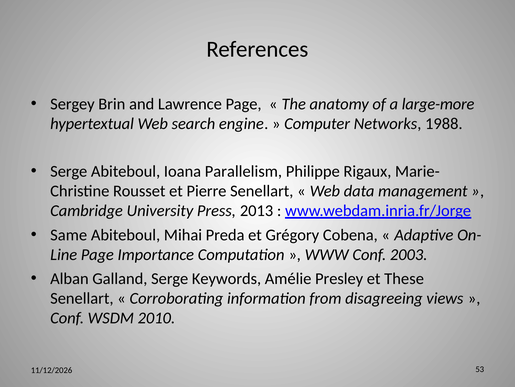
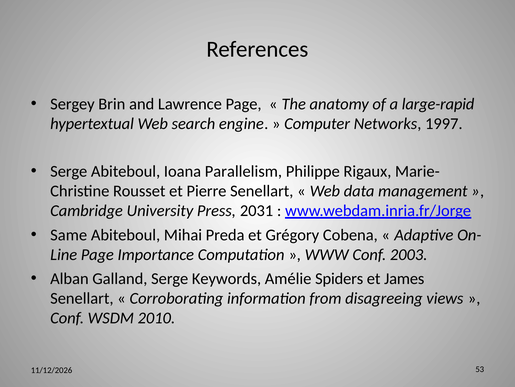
large-more: large-more -> large-rapid
1988: 1988 -> 1997
2013: 2013 -> 2031
Presley: Presley -> Spiders
These: These -> James
